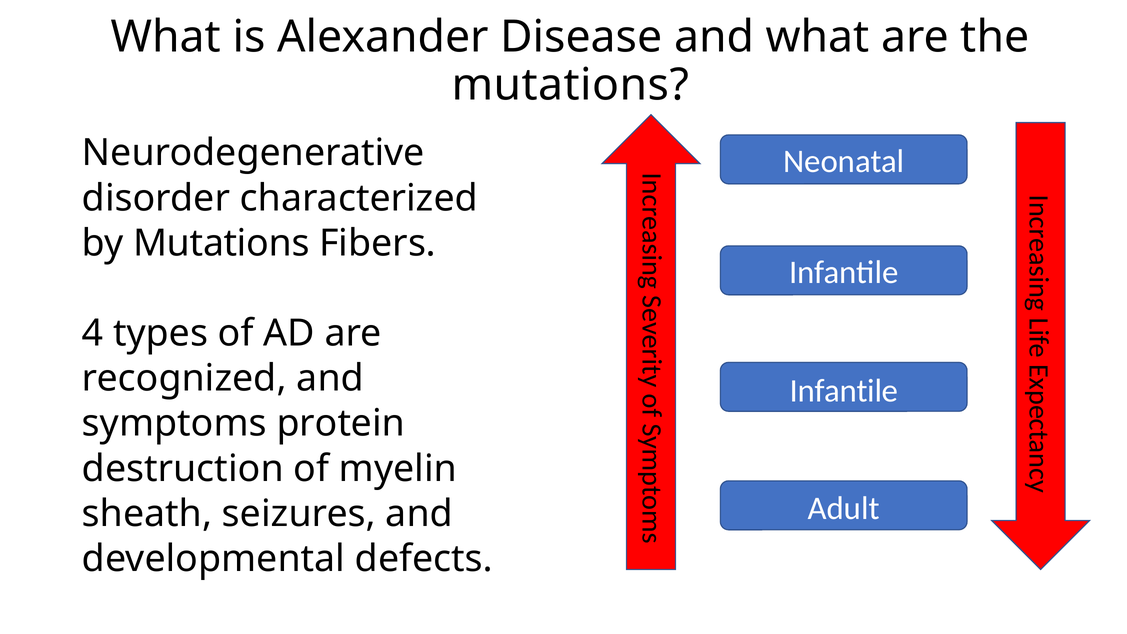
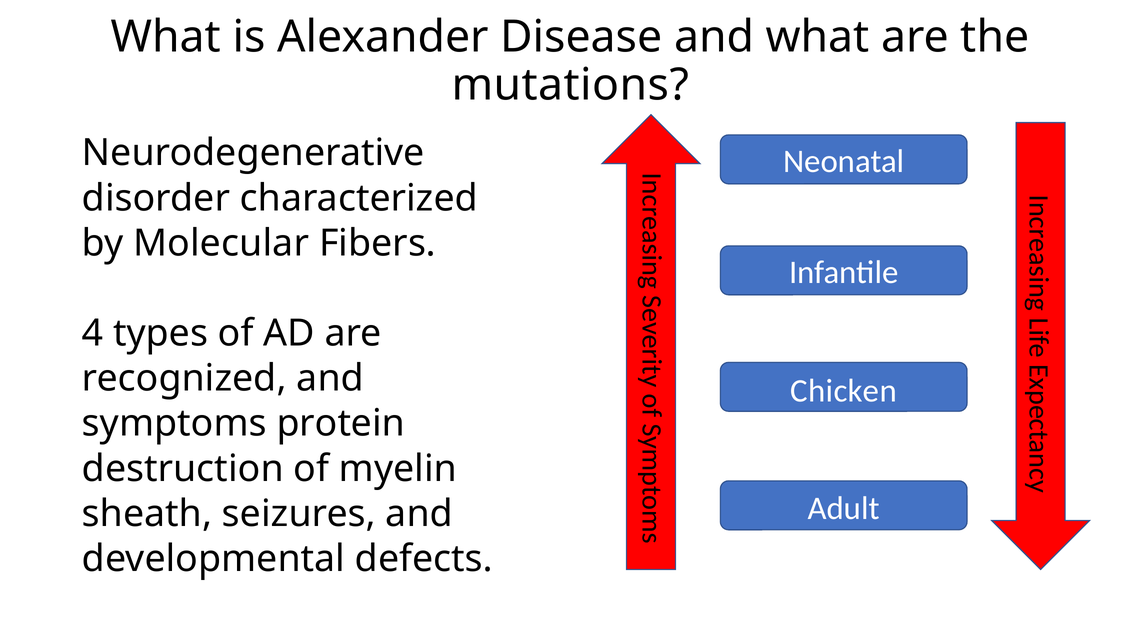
by Mutations: Mutations -> Molecular
Infantile at (844, 391): Infantile -> Chicken
